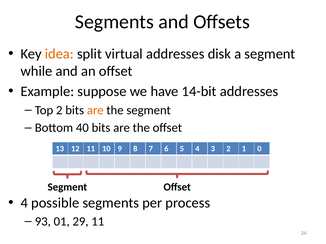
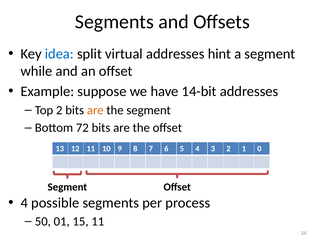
idea colour: orange -> blue
disk: disk -> hint
40: 40 -> 72
93: 93 -> 50
29: 29 -> 15
